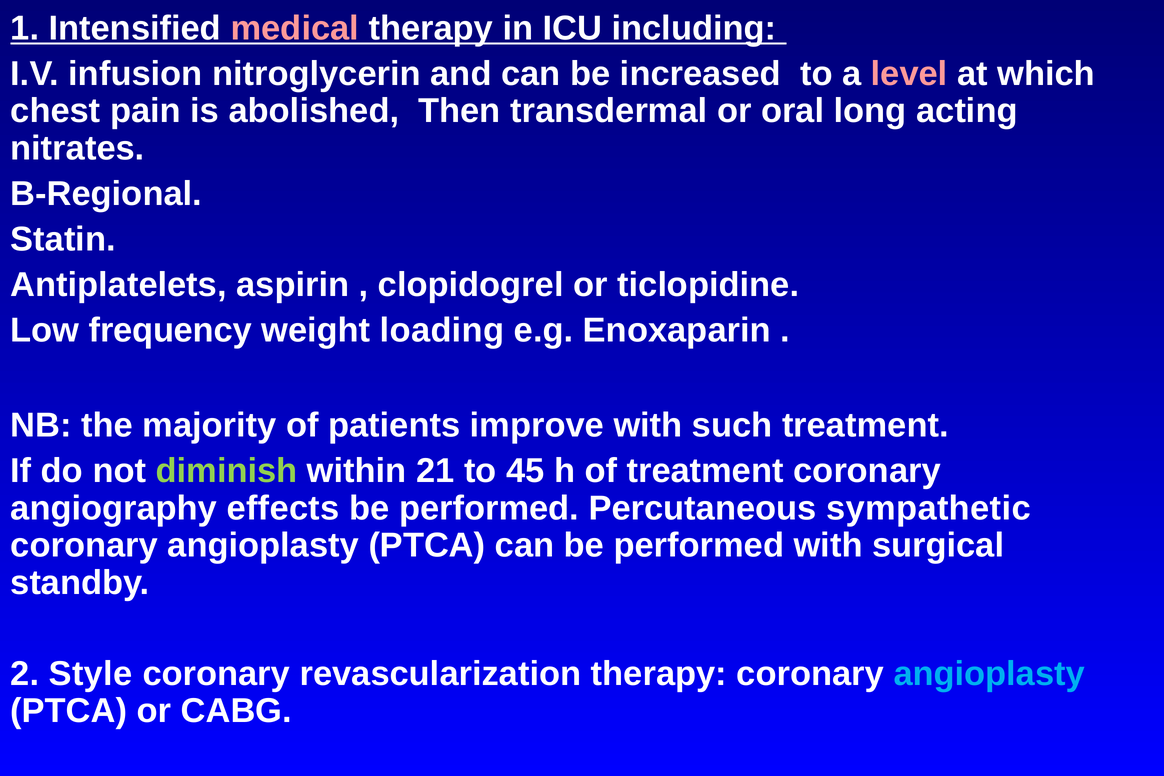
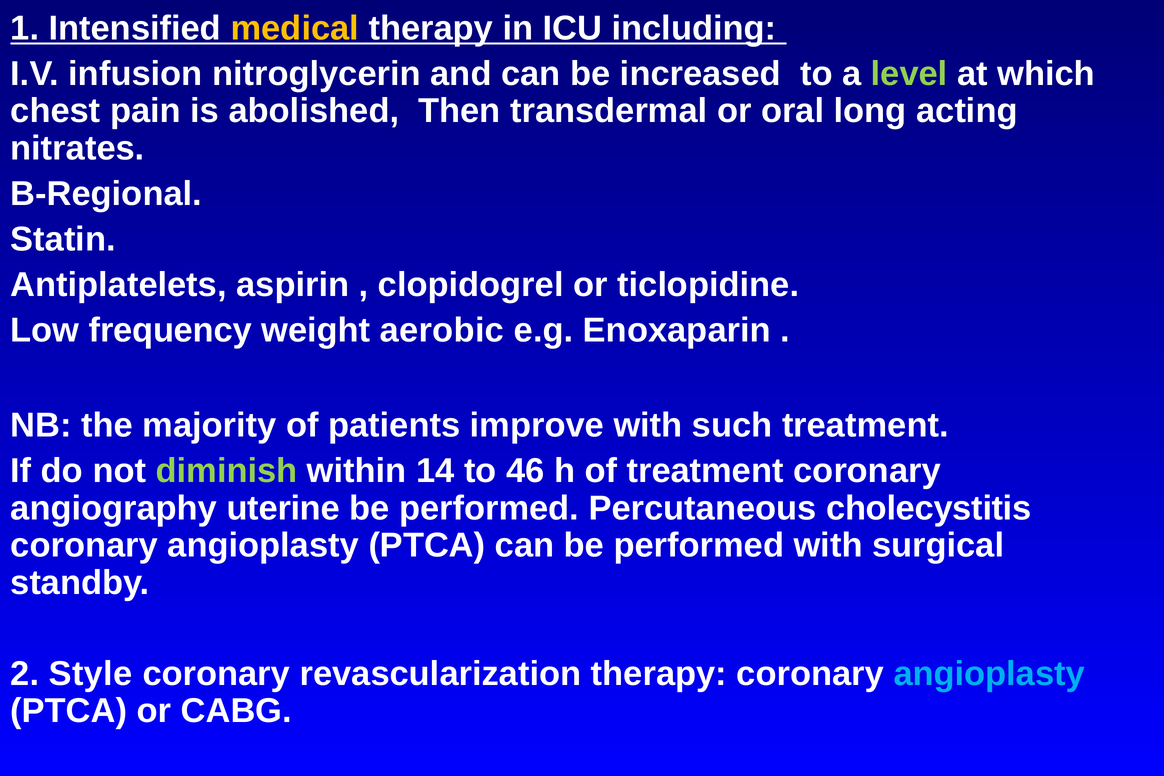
medical colour: pink -> yellow
level colour: pink -> light green
loading: loading -> aerobic
21: 21 -> 14
45: 45 -> 46
effects: effects -> uterine
sympathetic: sympathetic -> cholecystitis
